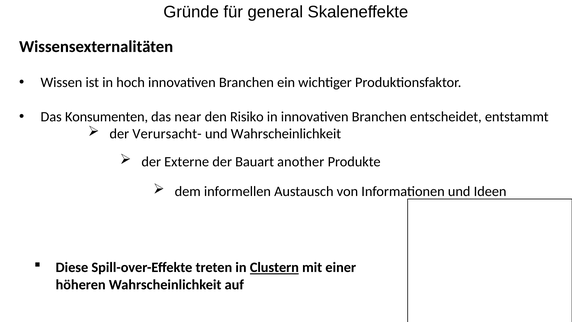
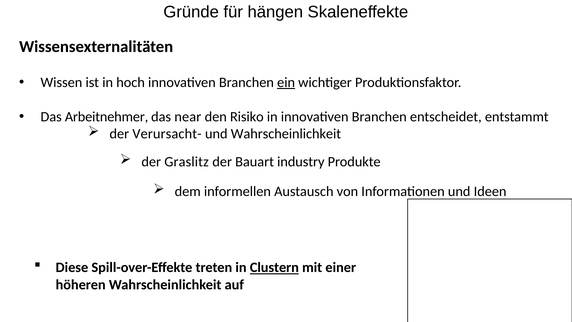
general: general -> hängen
ein underline: none -> present
Konsumenten: Konsumenten -> Arbeitnehmer
Externe: Externe -> Graslitz
another: another -> industry
